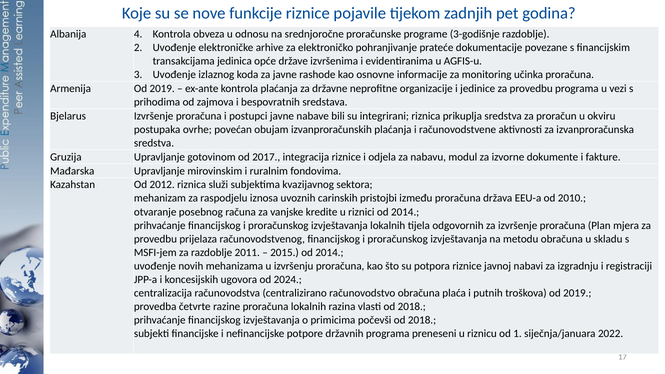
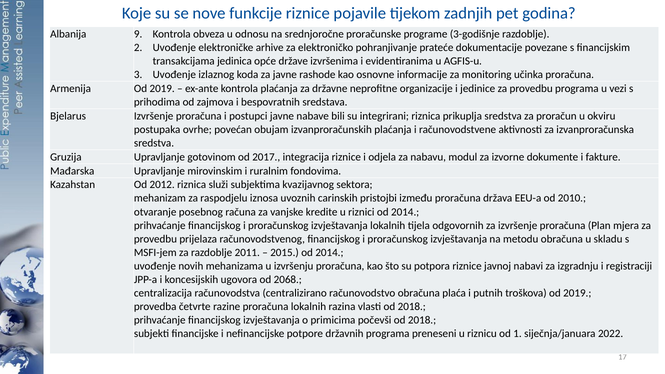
4: 4 -> 9
2024: 2024 -> 2068
